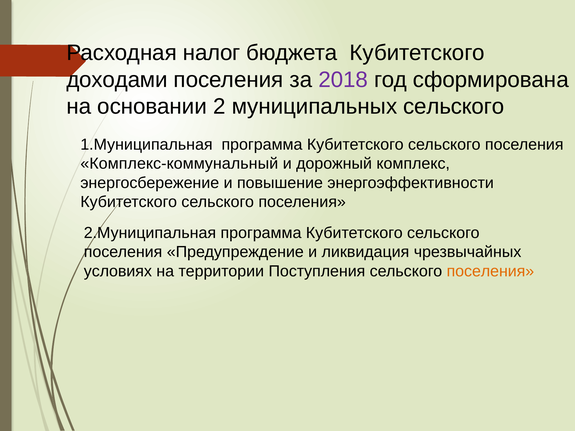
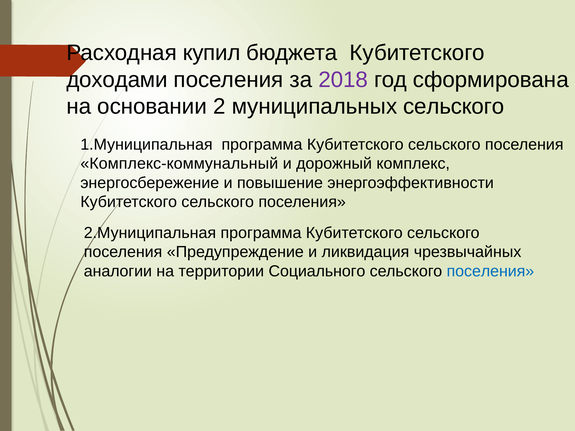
налог: налог -> купил
условиях: условиях -> аналогии
Поступления: Поступления -> Социального
поселения at (490, 271) colour: orange -> blue
